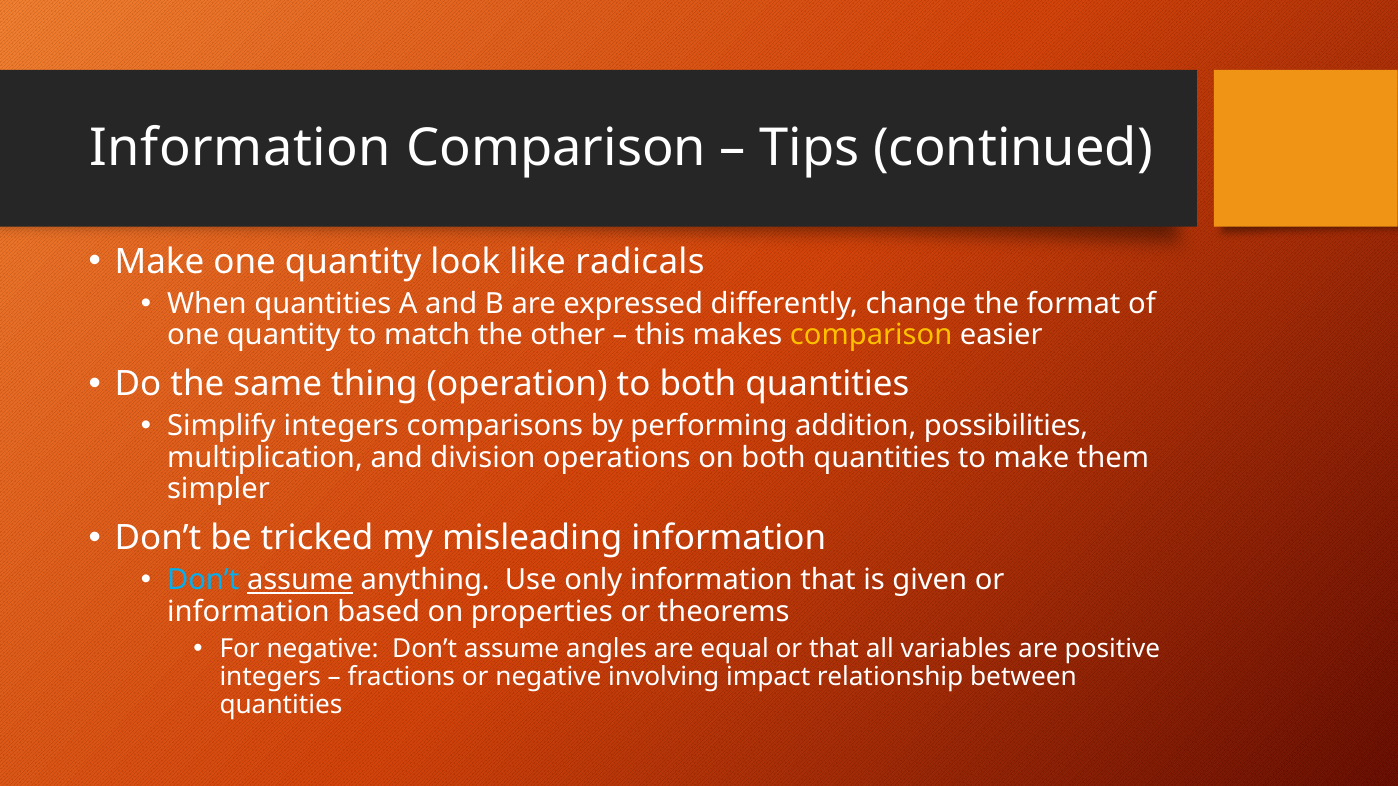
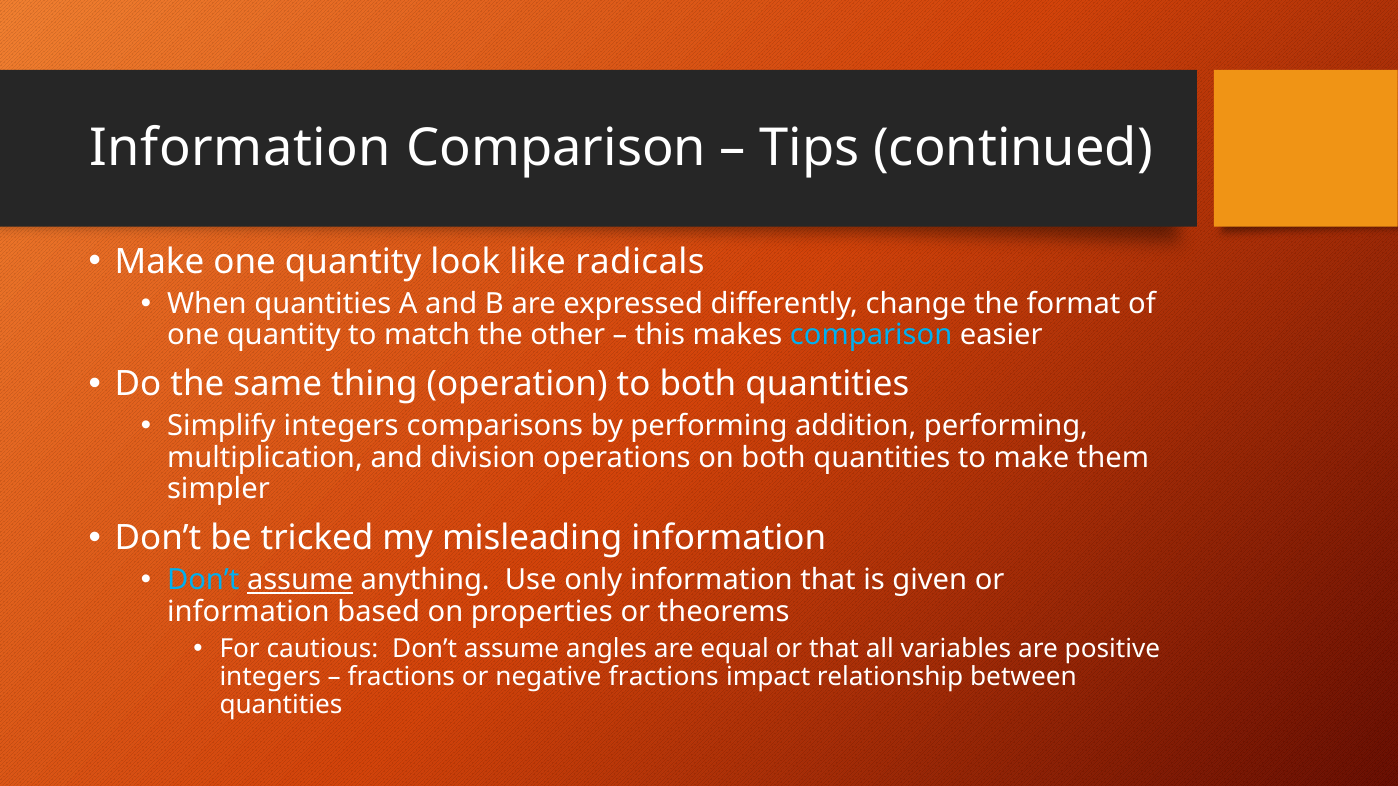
comparison at (871, 335) colour: yellow -> light blue
addition possibilities: possibilities -> performing
For negative: negative -> cautious
negative involving: involving -> fractions
